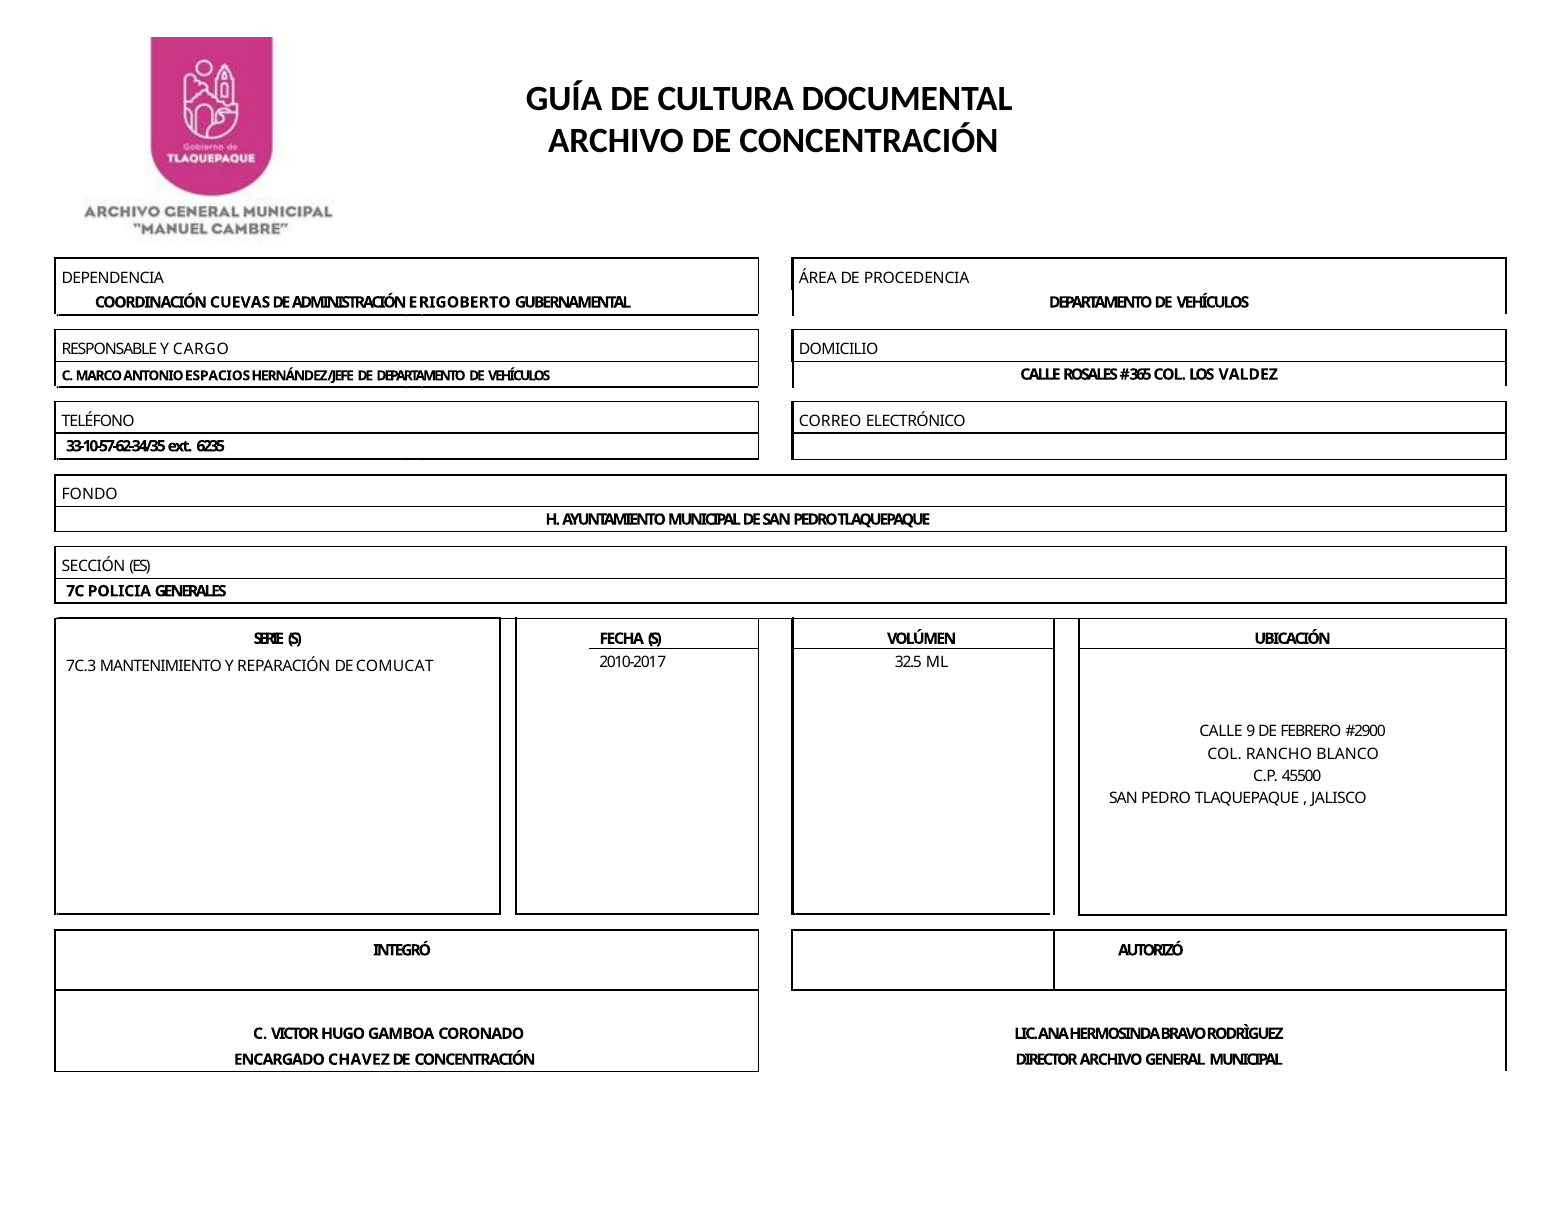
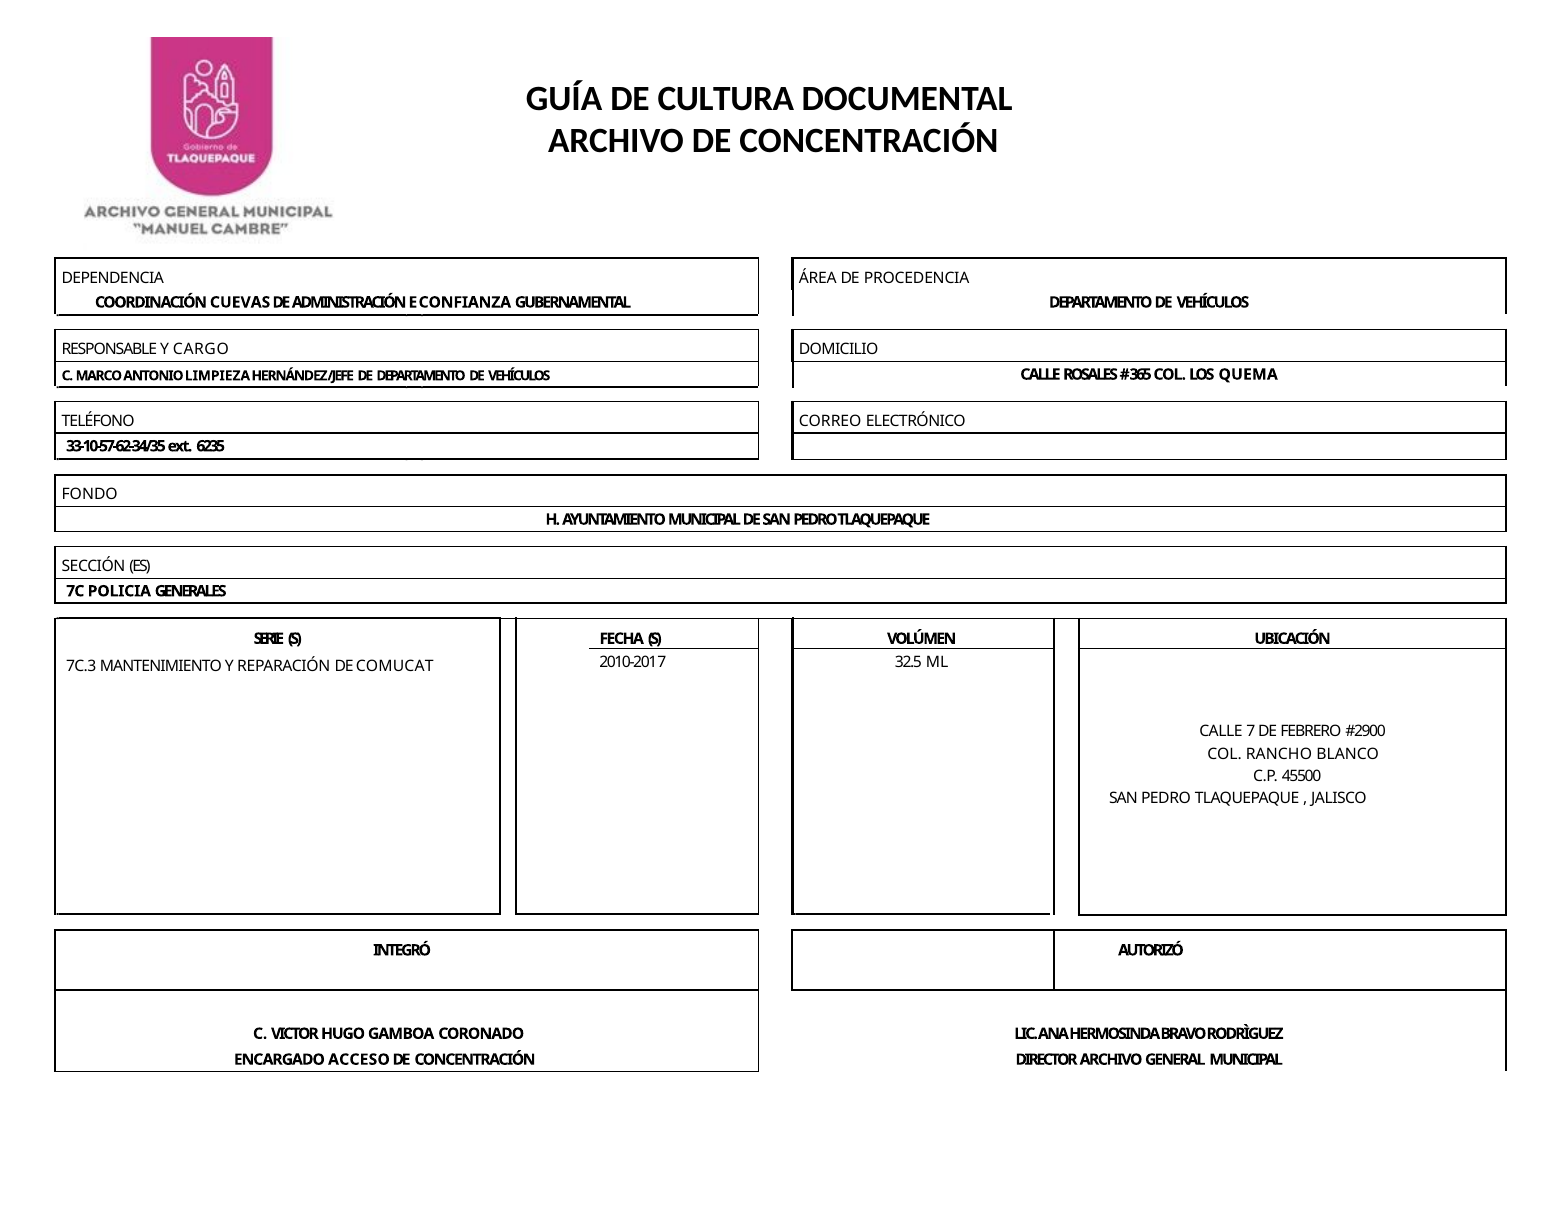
RIGOBERTO: RIGOBERTO -> CONFIANZA
ESPACIOS: ESPACIOS -> LIMPIEZA
VALDEZ: VALDEZ -> QUEMA
9: 9 -> 7
CHAVEZ: CHAVEZ -> ACCESO
